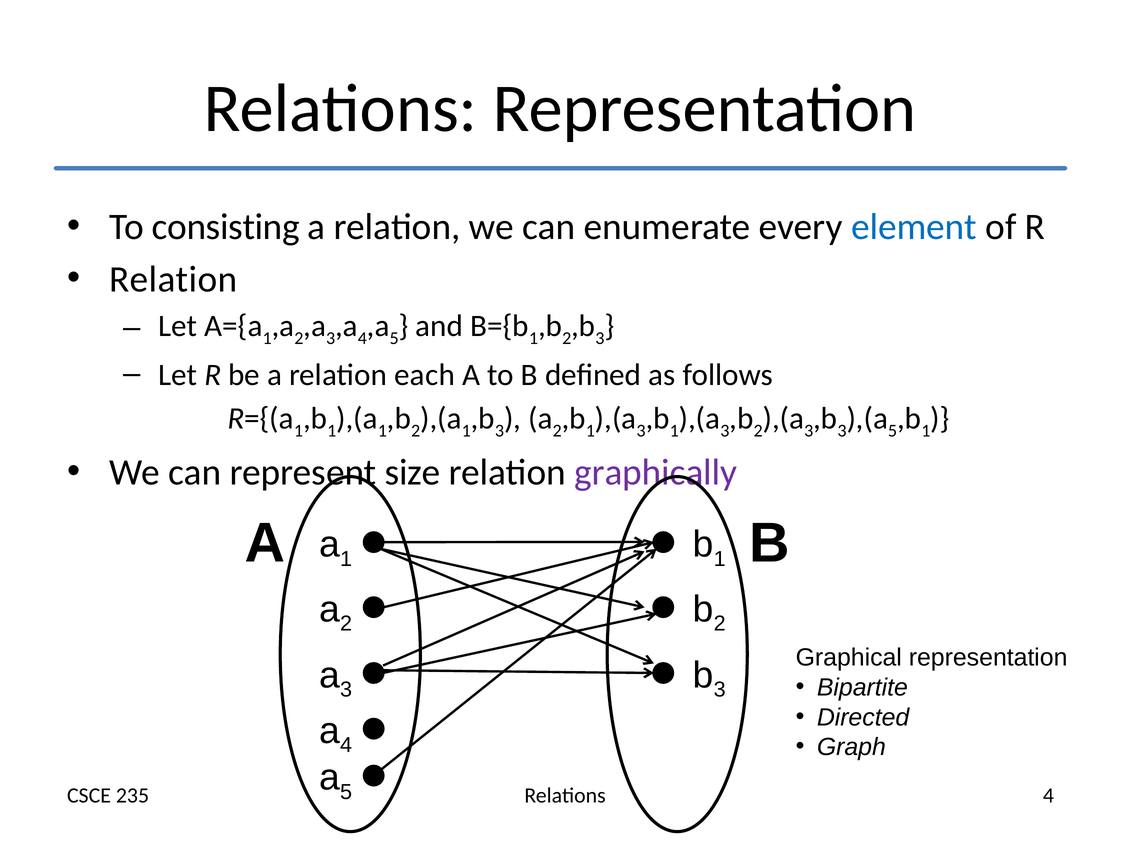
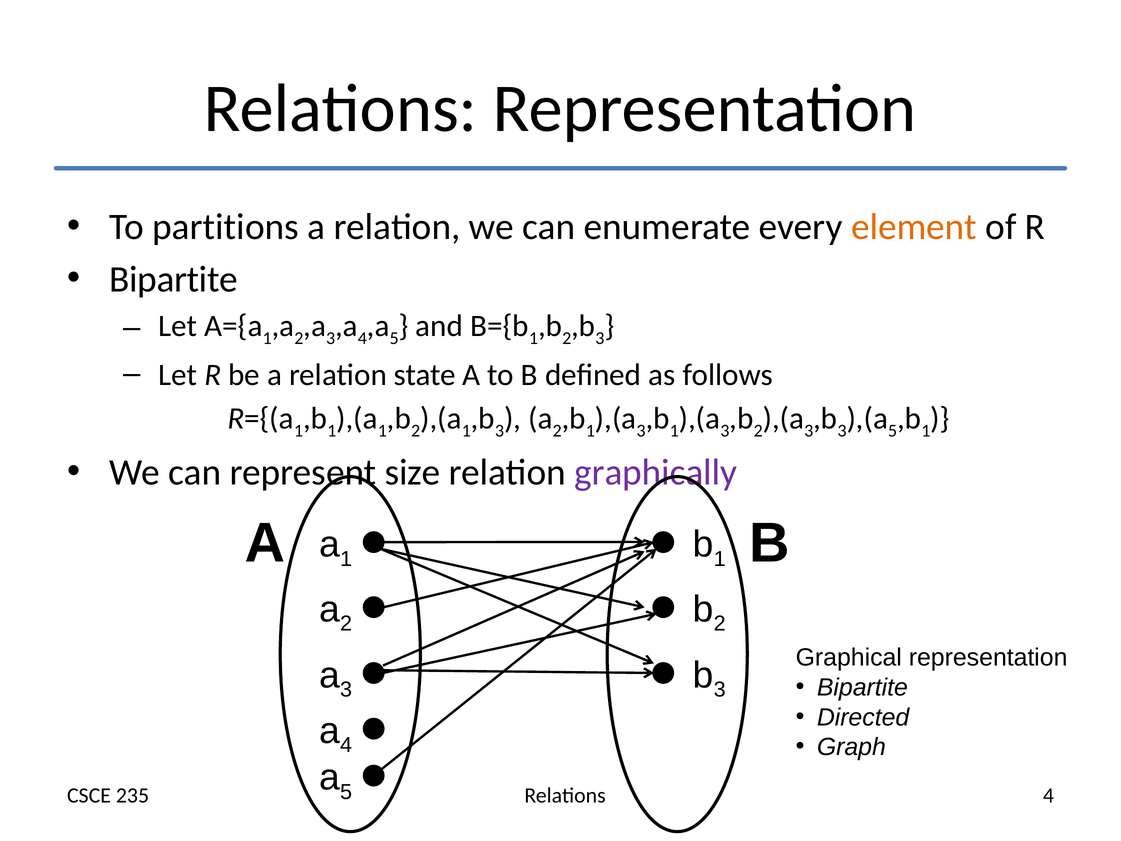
consisting: consisting -> partitions
element colour: blue -> orange
Relation at (173, 279): Relation -> Bipartite
each: each -> state
